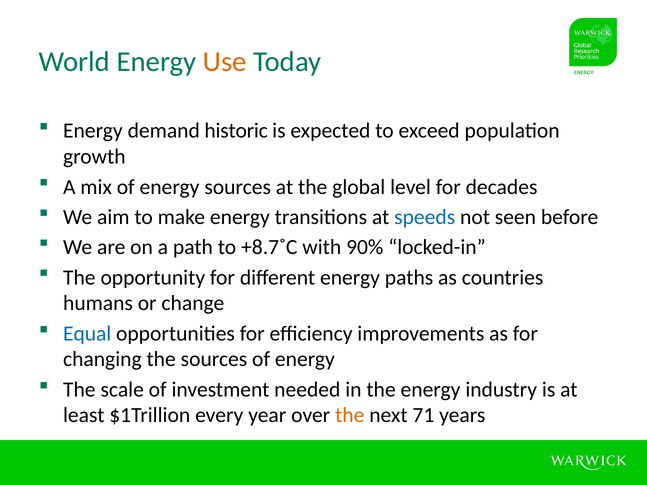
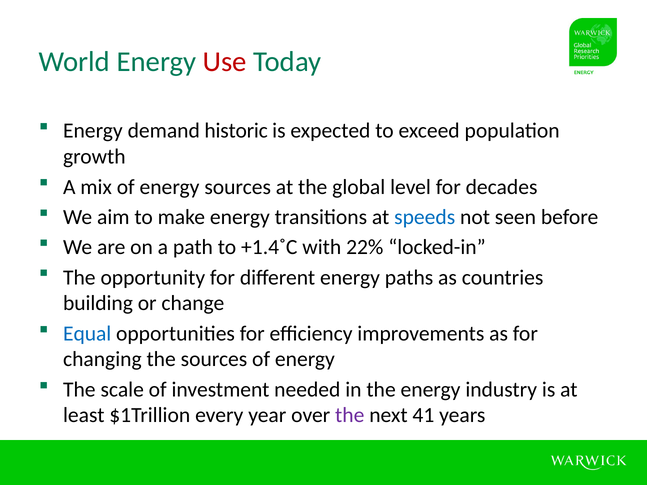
Use colour: orange -> red
+8.7˚C: +8.7˚C -> +1.4˚C
90%: 90% -> 22%
humans: humans -> building
the at (350, 416) colour: orange -> purple
71: 71 -> 41
